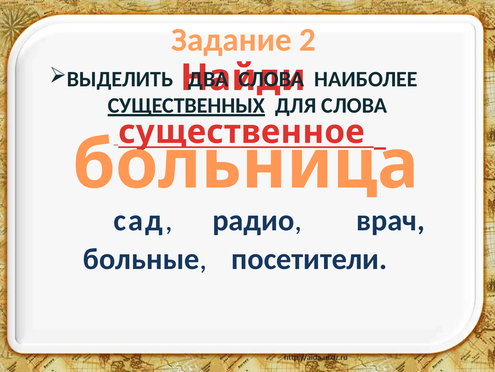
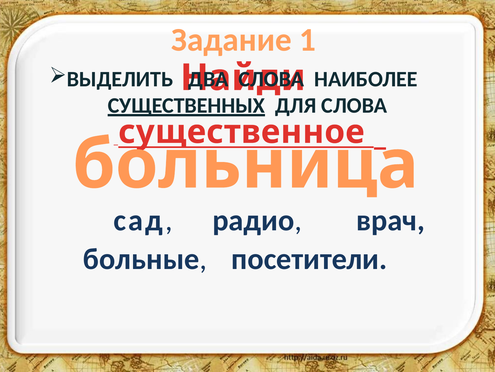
2: 2 -> 1
